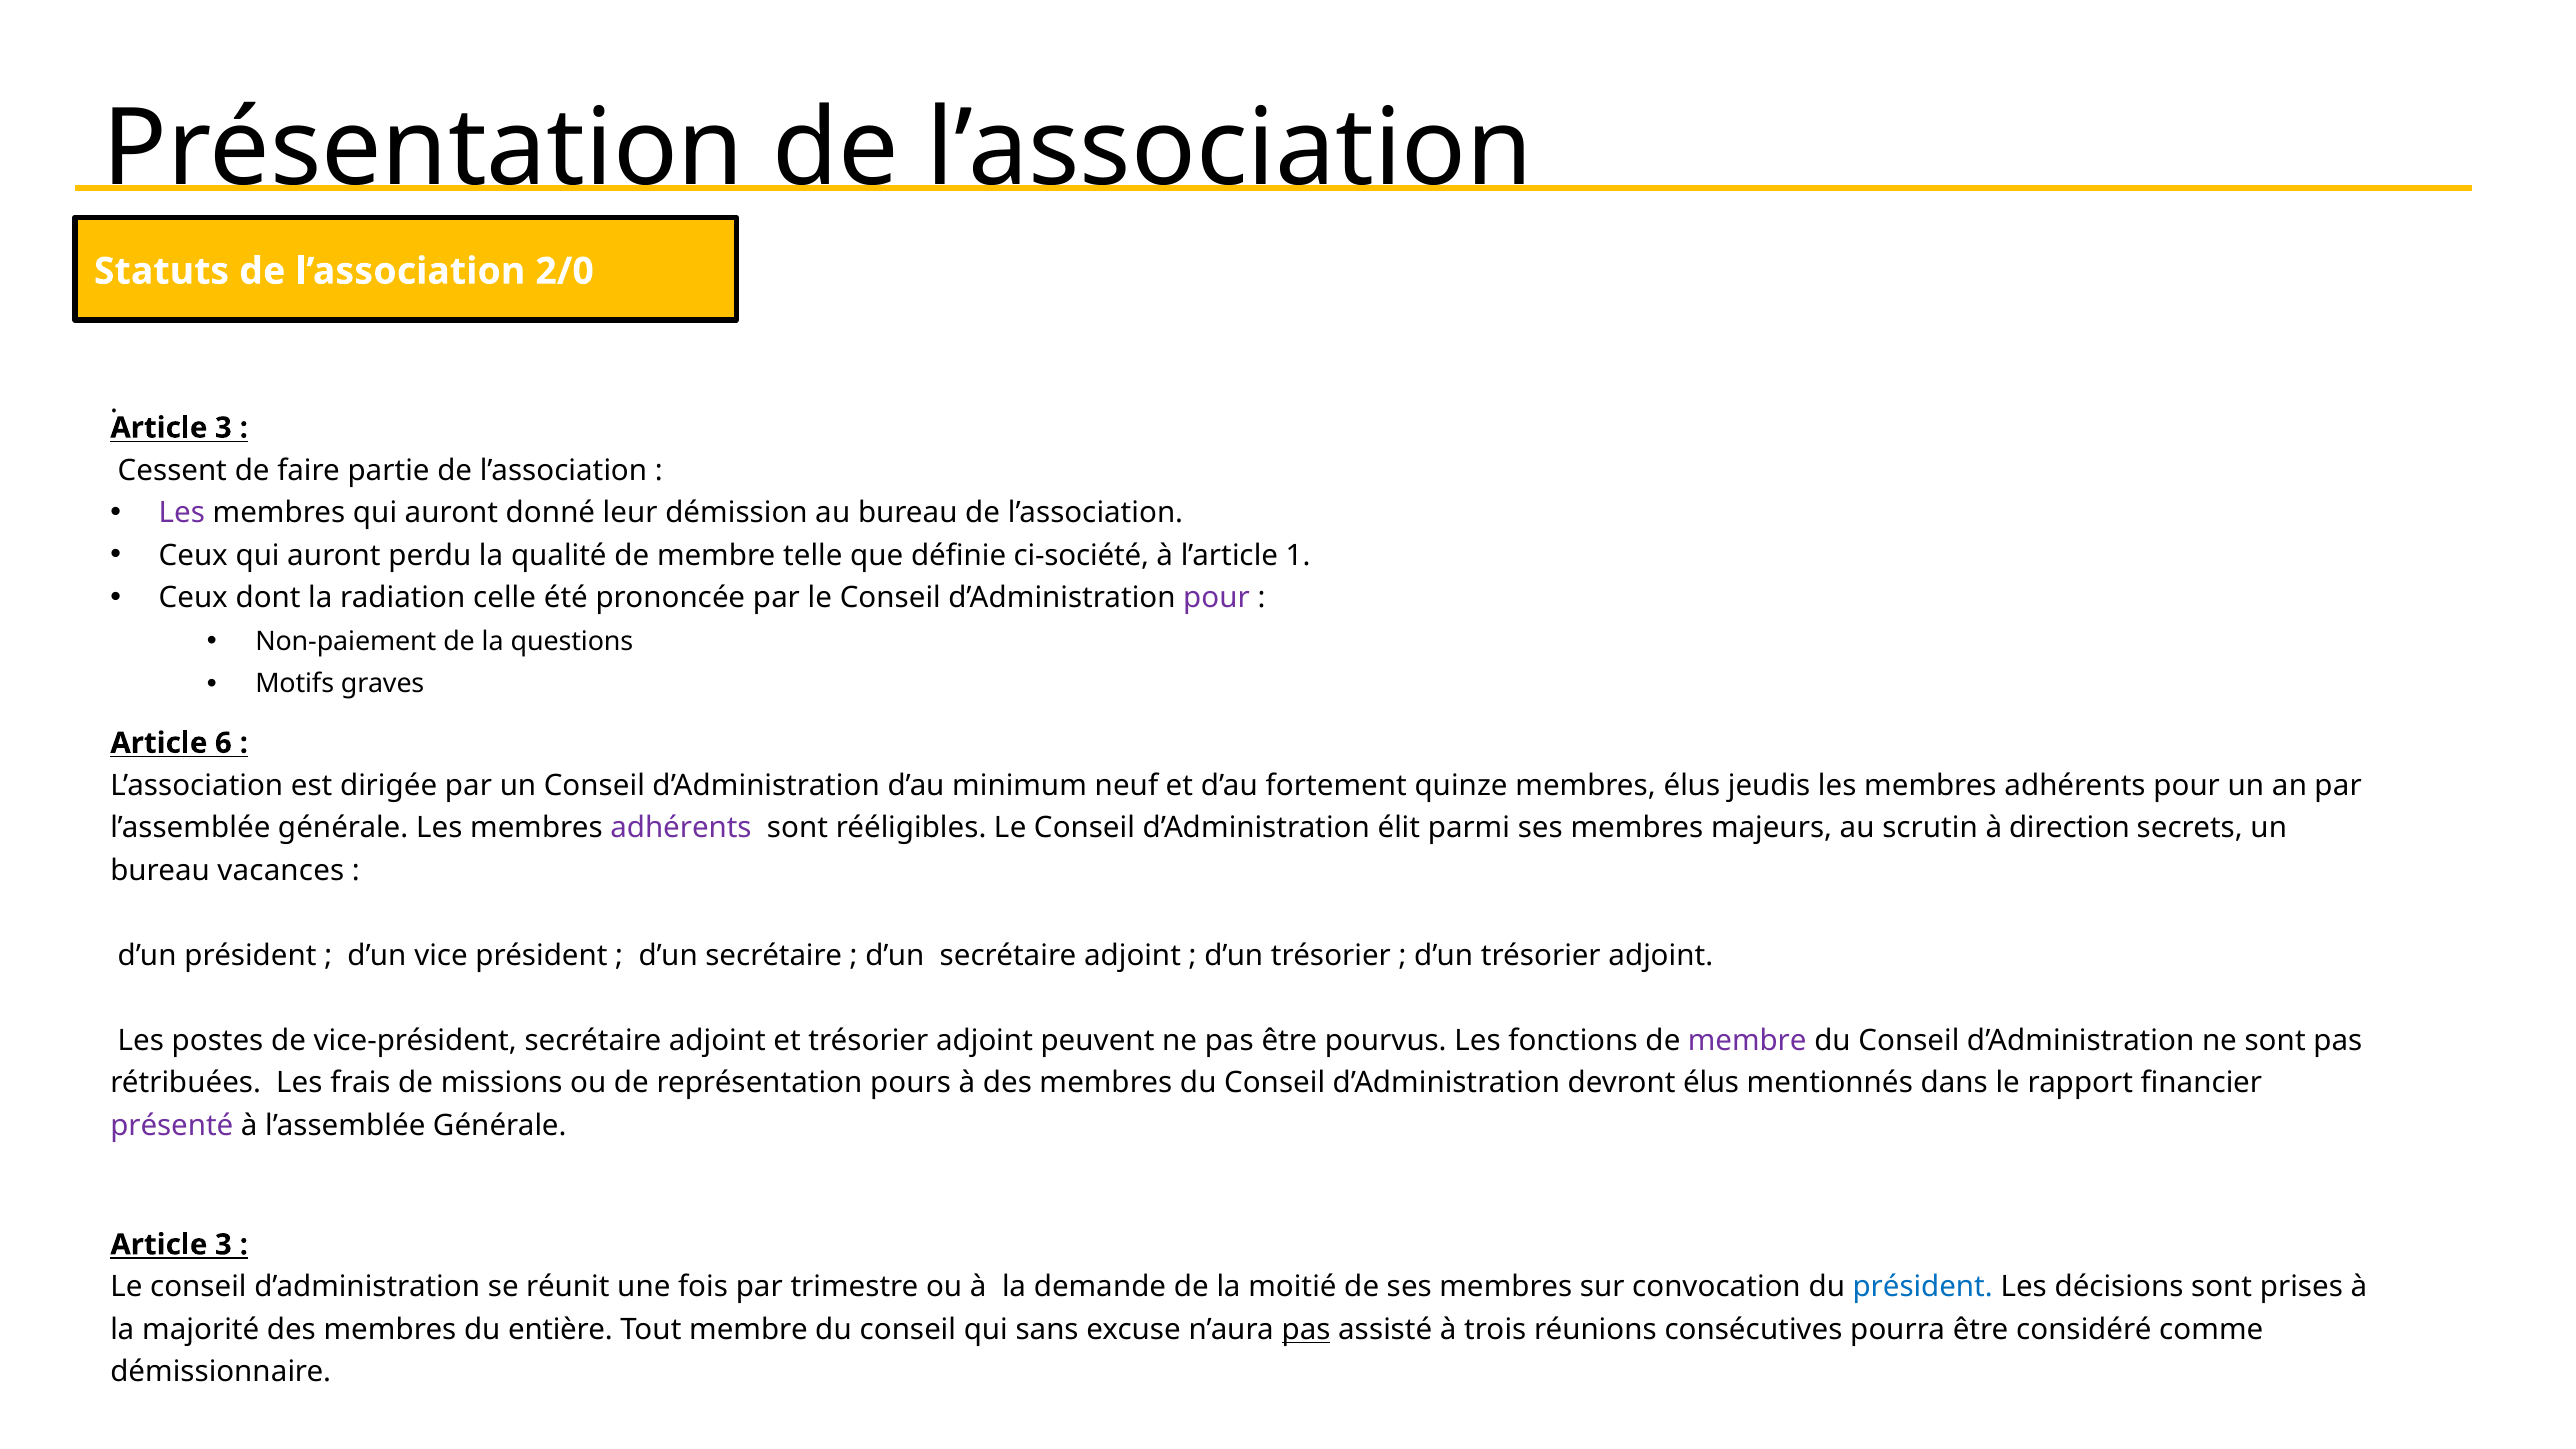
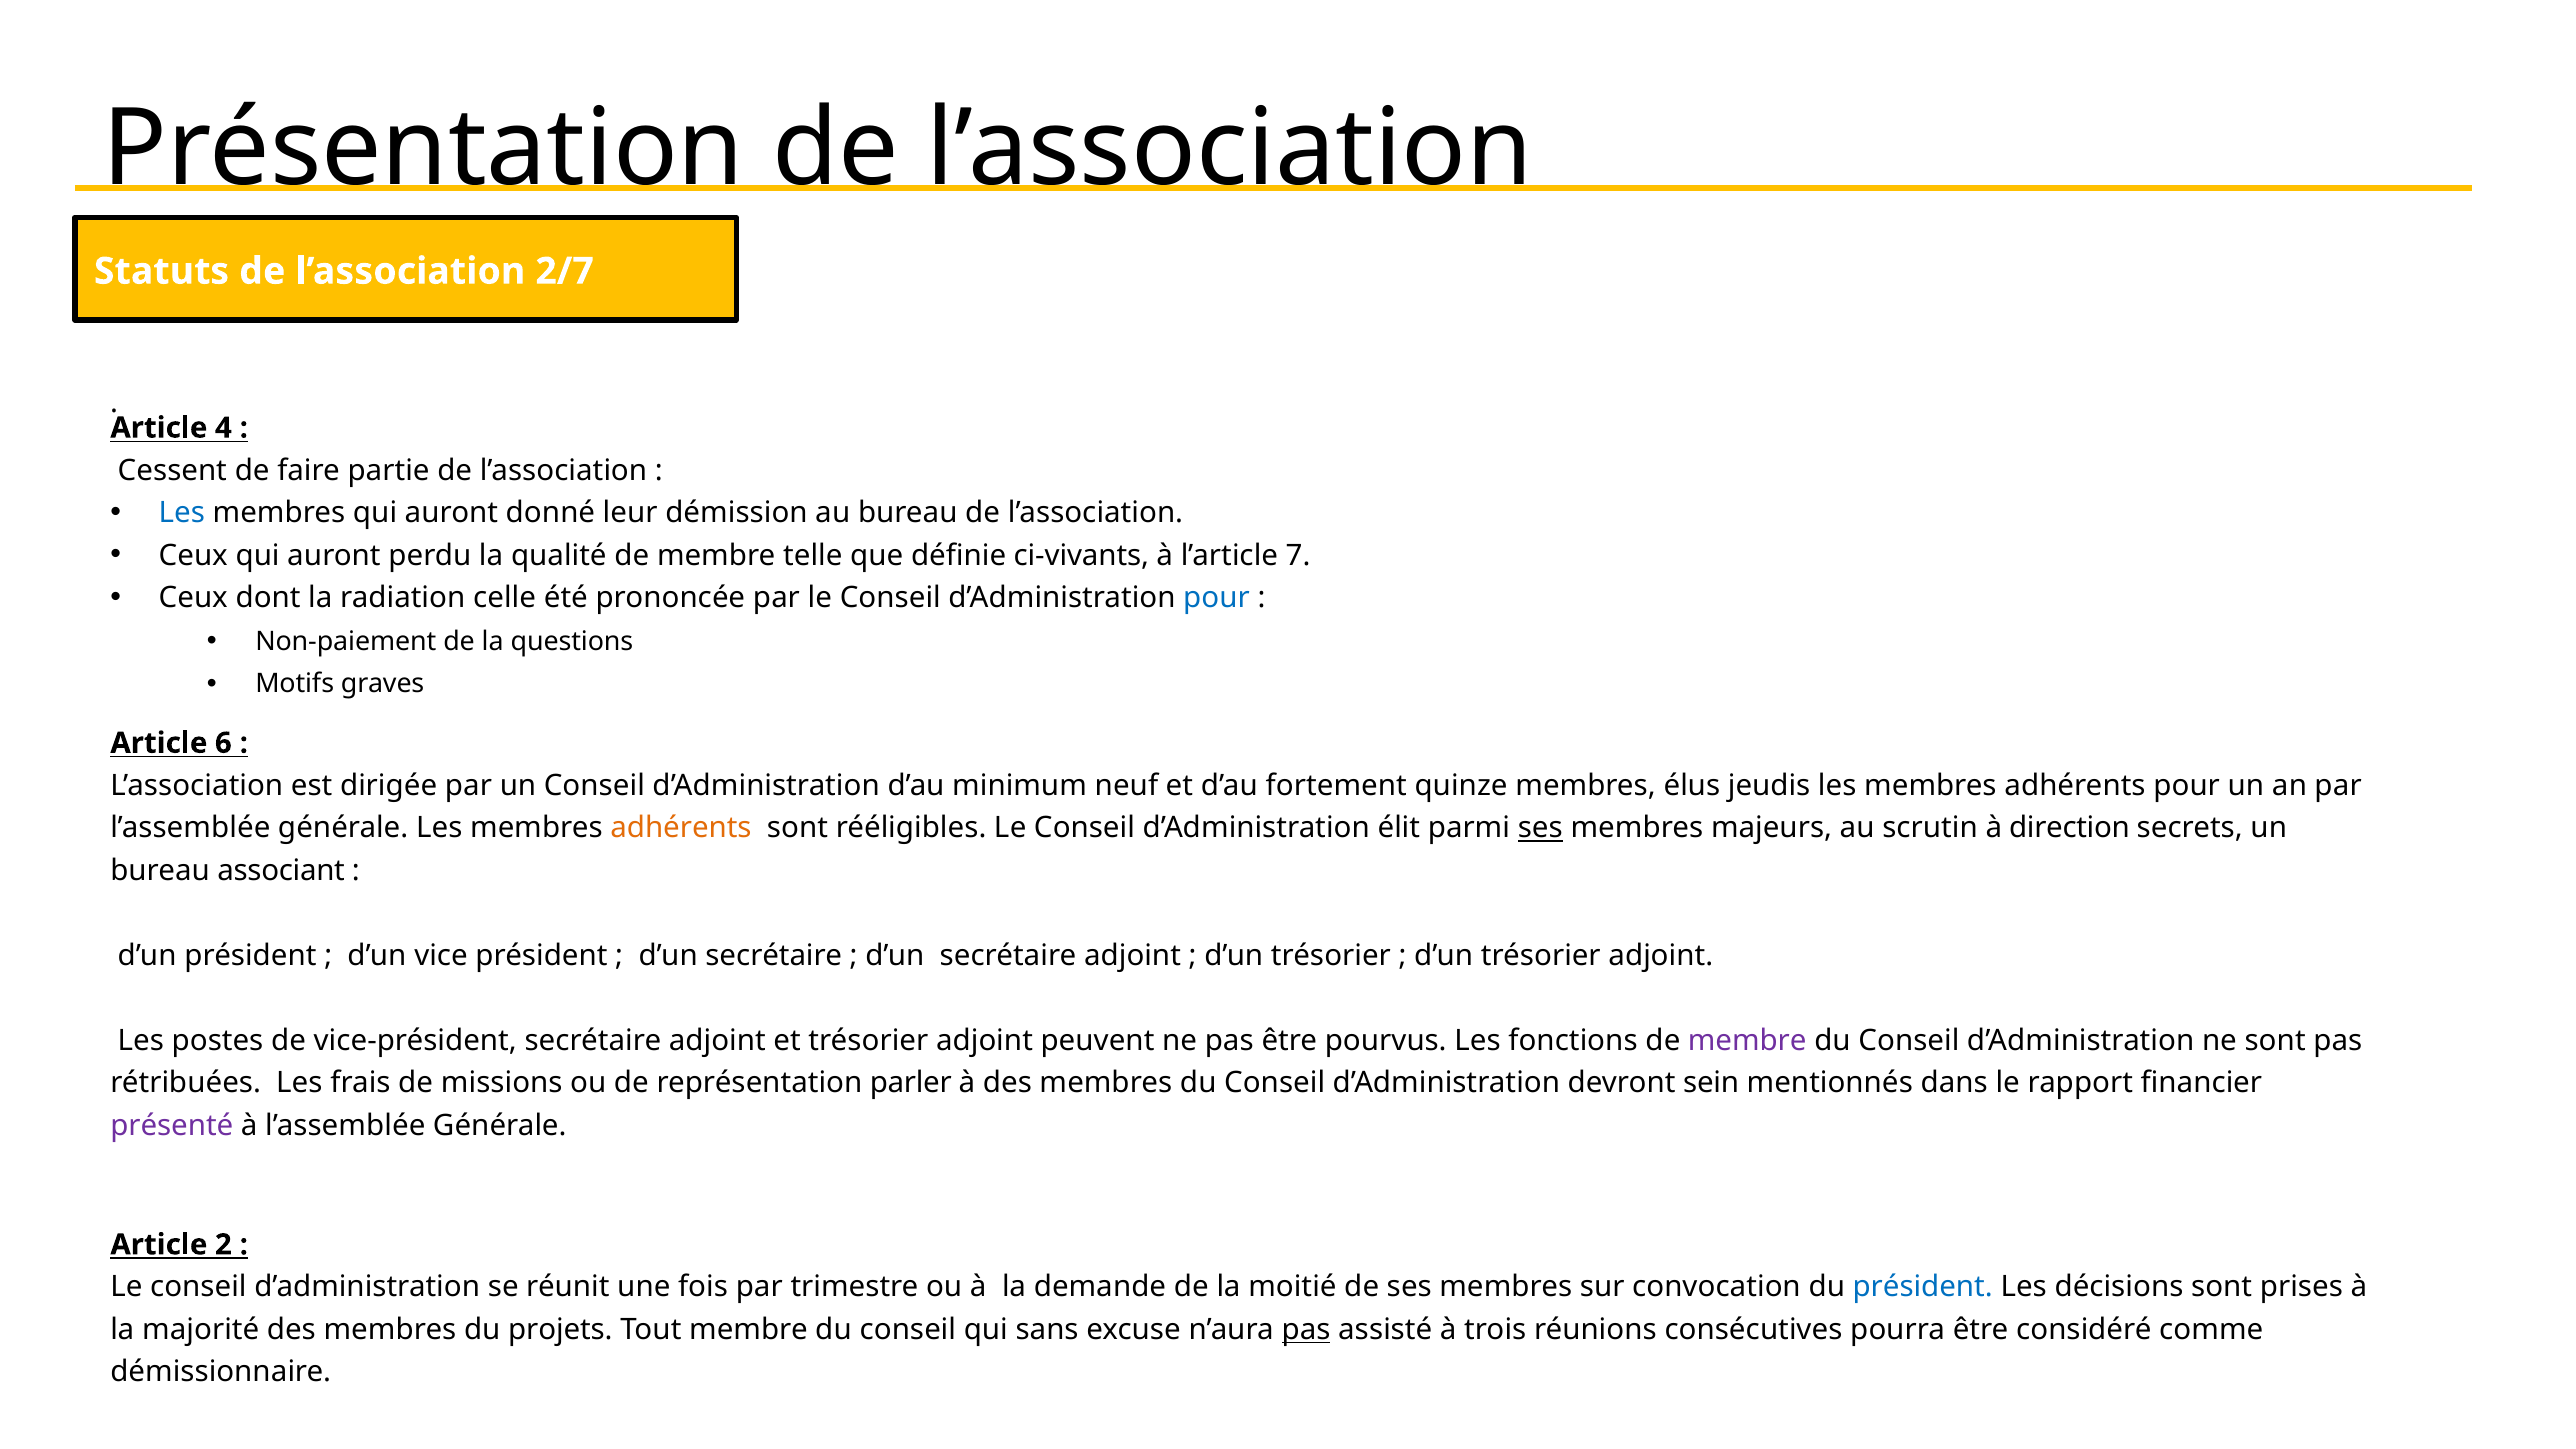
2/0: 2/0 -> 2/7
3 at (223, 428): 3 -> 4
Les at (182, 513) colour: purple -> blue
ci-société: ci-société -> ci-vivants
1: 1 -> 7
pour at (1216, 598) colour: purple -> blue
adhérents at (681, 828) colour: purple -> orange
ses at (1540, 828) underline: none -> present
vacances: vacances -> associant
pours: pours -> parler
devront élus: élus -> sein
3 at (223, 1245): 3 -> 2
entière: entière -> projets
